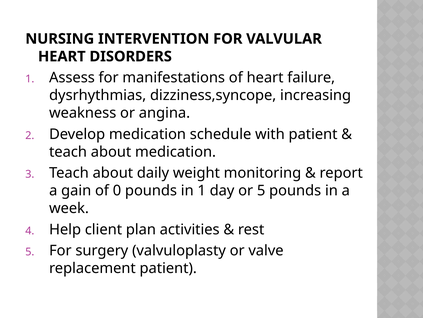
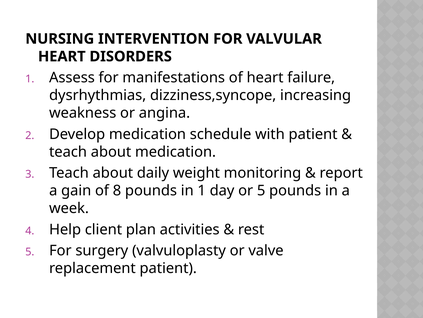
0: 0 -> 8
